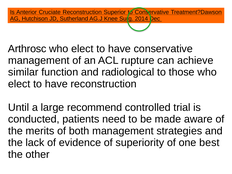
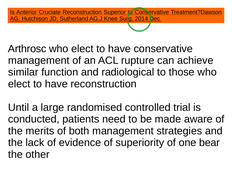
recommend: recommend -> randomised
best: best -> bear
